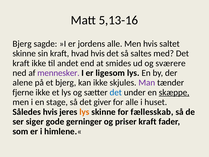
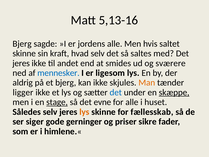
hvad hvis: hvis -> selv
kraft at (21, 63): kraft -> jeres
mennesker colour: purple -> blue
alene: alene -> aldrig
Man colour: purple -> orange
fjerne: fjerne -> ligger
stage underline: none -> present
giver: giver -> evne
Således hvis: hvis -> selv
priser kraft: kraft -> sikre
